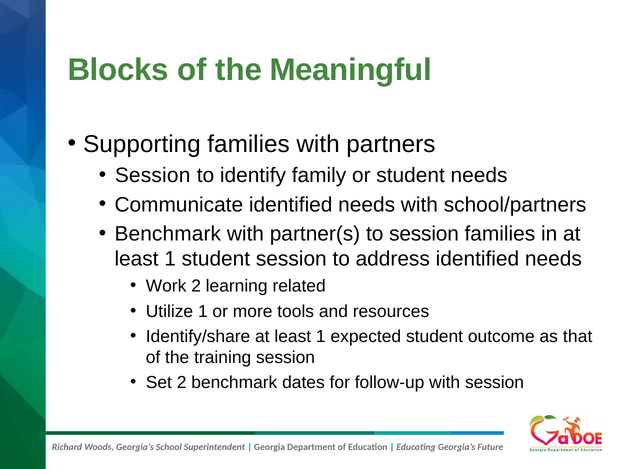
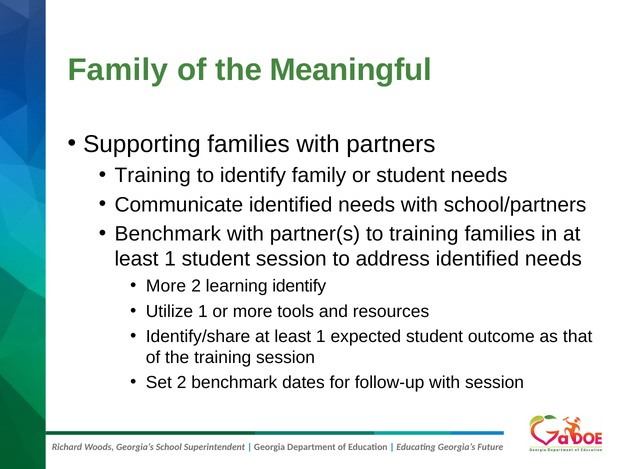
Blocks at (118, 70): Blocks -> Family
Session at (153, 176): Session -> Training
to session: session -> training
Work at (166, 286): Work -> More
learning related: related -> identify
